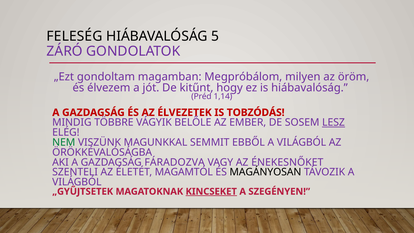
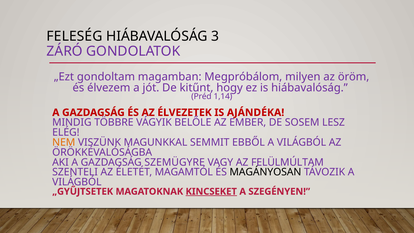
5: 5 -> 3
TOBZÓDÁS: TOBZÓDÁS -> AJÁNDÉKA
LESZ underline: present -> none
NEM colour: green -> orange
FÁRADOZVA: FÁRADOZVA -> SZEMÜGYRE
ÉNEKESNŐKET: ÉNEKESNŐKET -> FELÜLMÚLTAM
